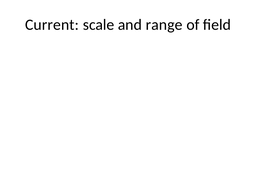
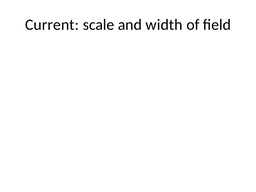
range: range -> width
